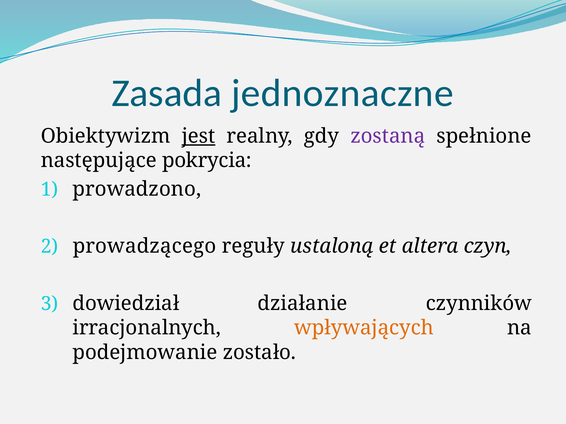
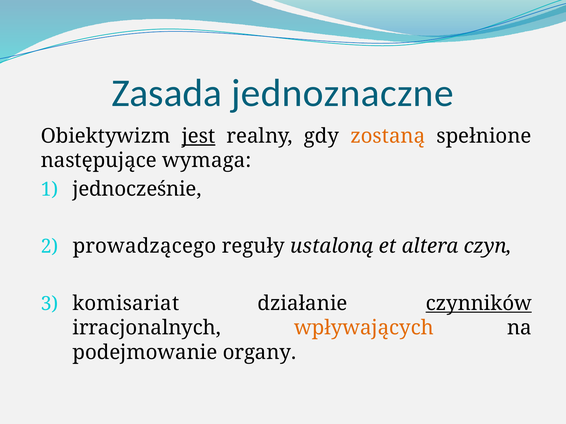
zostaną colour: purple -> orange
pokrycia: pokrycia -> wymaga
prowadzono: prowadzono -> jednocześnie
dowiedział: dowiedział -> komisariat
czynników underline: none -> present
zostało: zostało -> organy
